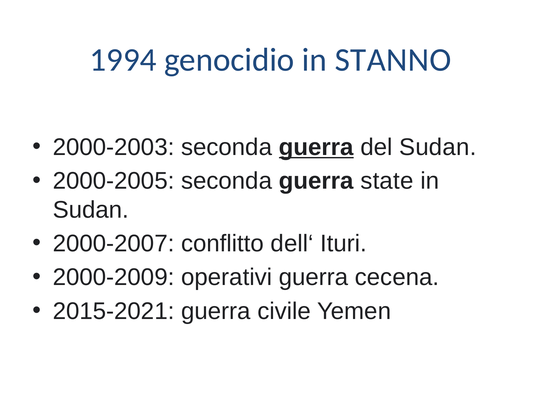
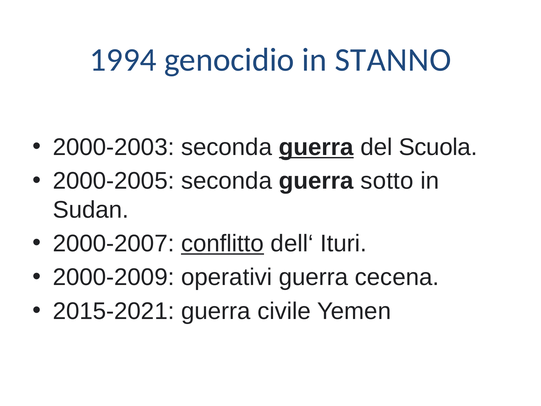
del Sudan: Sudan -> Scuola
state: state -> sotto
conflitto underline: none -> present
